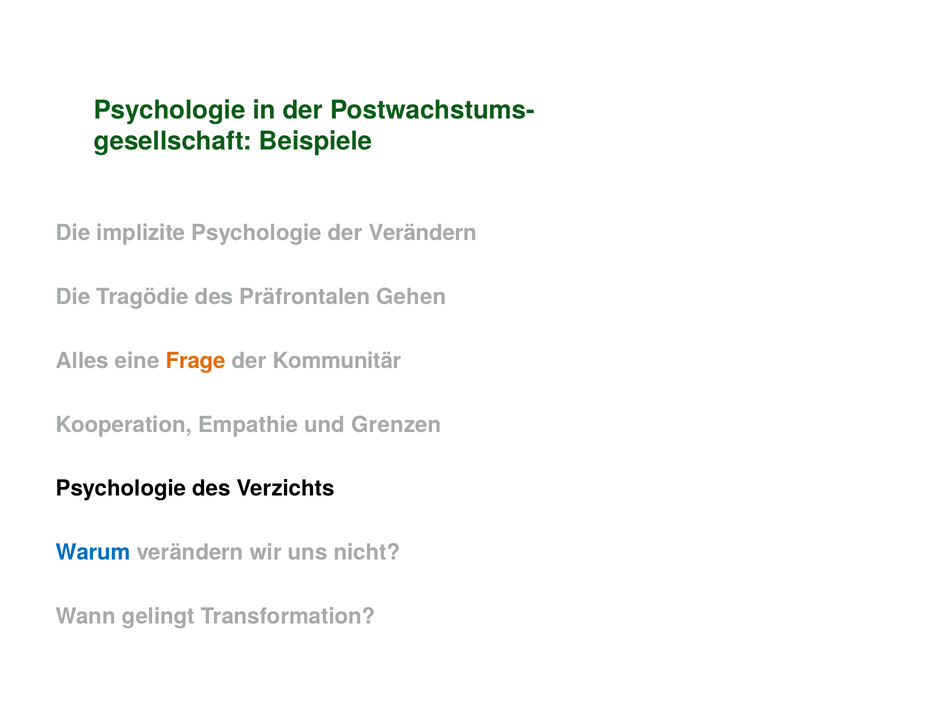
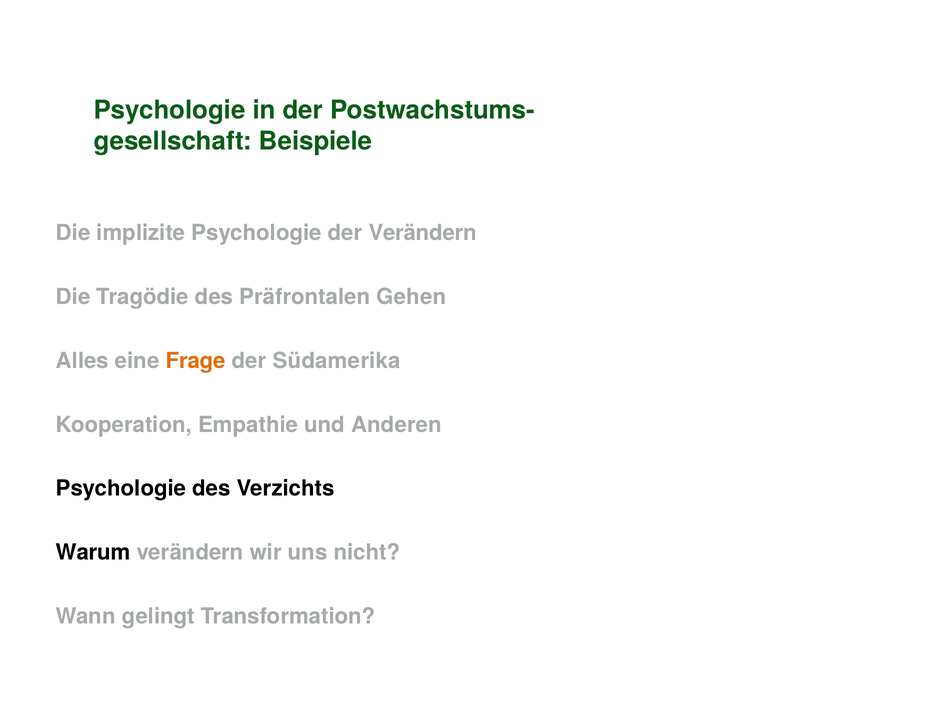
Kommunitär: Kommunitär -> Südamerika
Grenzen: Grenzen -> Anderen
Warum colour: blue -> black
